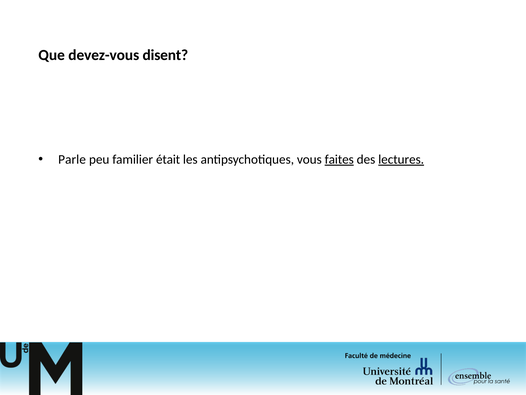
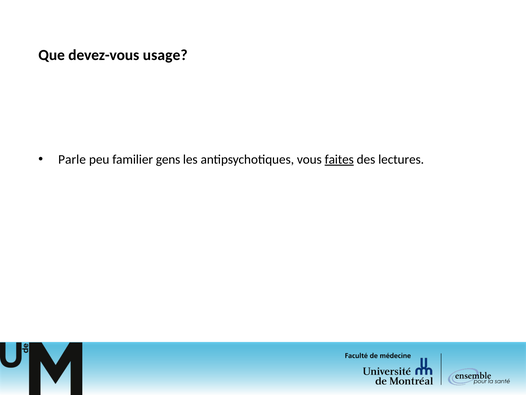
disent: disent -> usage
était: était -> gens
lectures underline: present -> none
